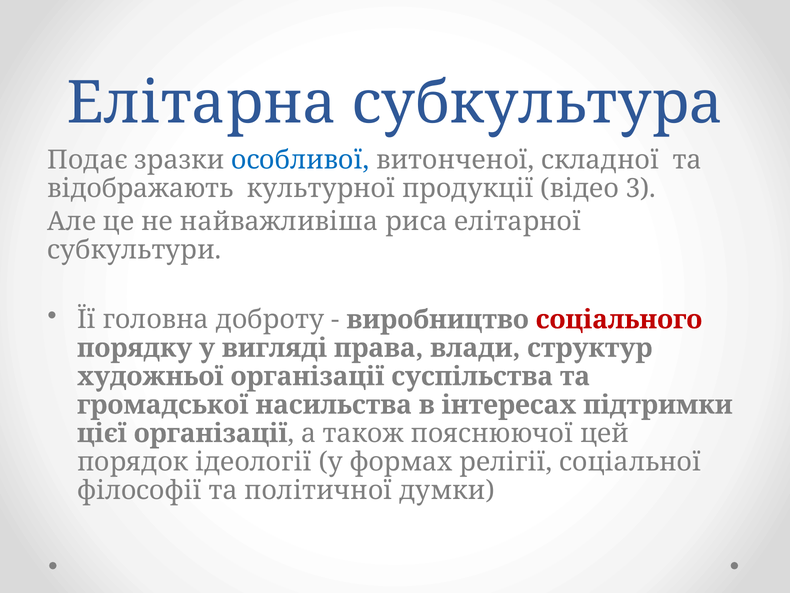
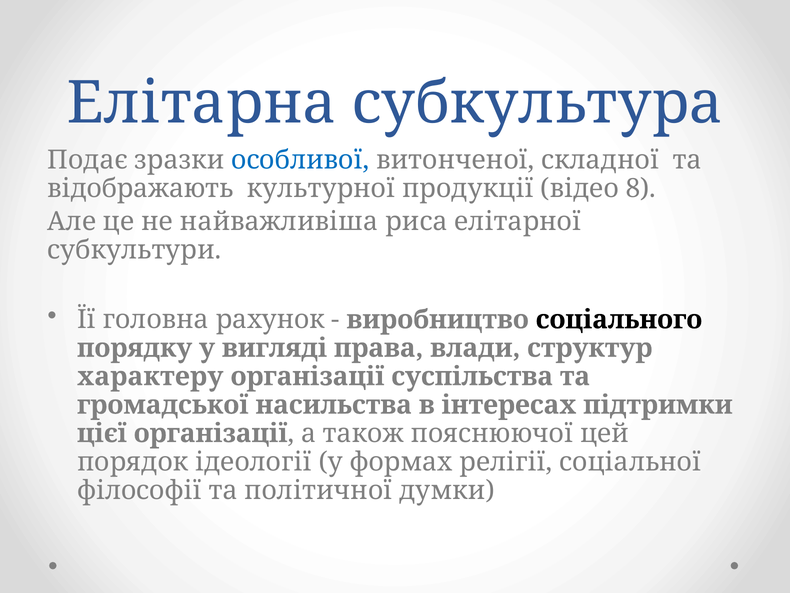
3: 3 -> 8
доброту: доброту -> рахунок
соціального colour: red -> black
художньої: художньої -> характеру
